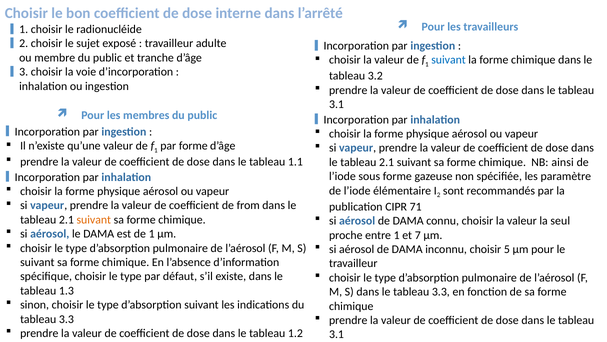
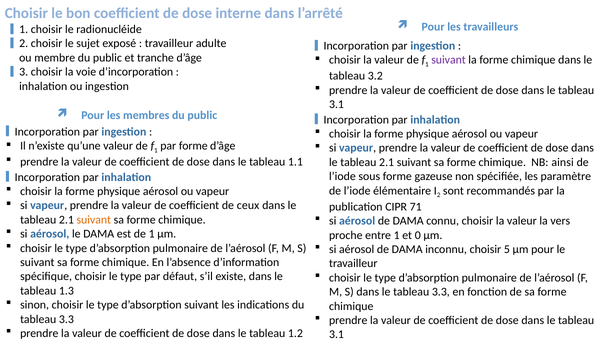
suivant at (449, 60) colour: blue -> purple
from: from -> ceux
seul: seul -> vers
7: 7 -> 0
